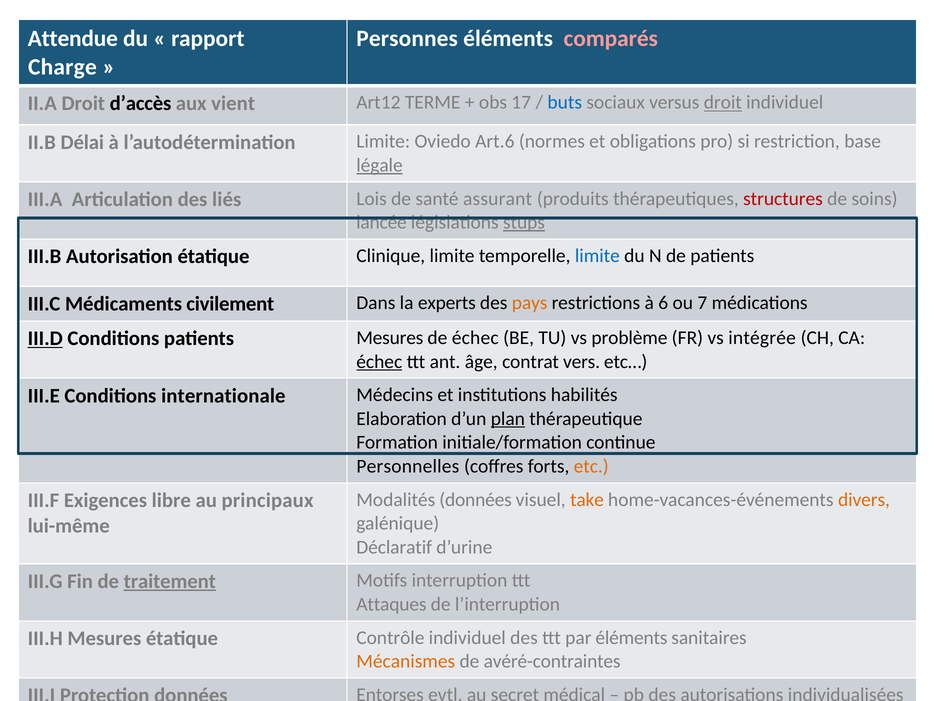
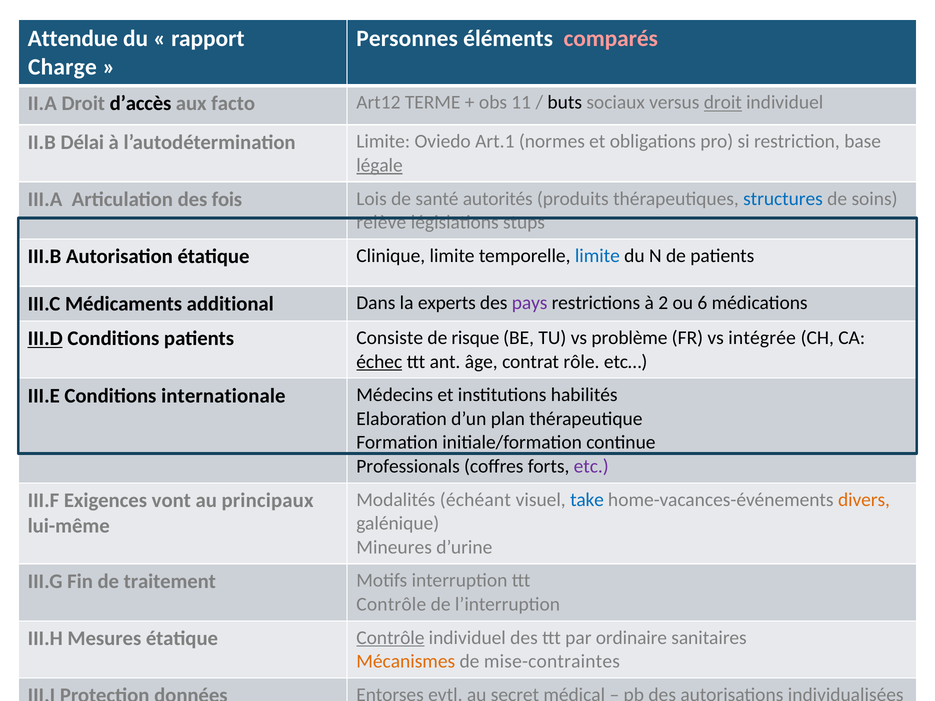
vient: vient -> facto
17: 17 -> 11
buts colour: blue -> black
Art.6: Art.6 -> Art.1
liés: liés -> fois
assurant: assurant -> autorités
structures colour: red -> blue
lancée: lancée -> relève
stups underline: present -> none
civilement: civilement -> additional
pays colour: orange -> purple
6: 6 -> 2
7: 7 -> 6
patients Mesures: Mesures -> Consiste
de échec: échec -> risque
vers: vers -> rôle
plan underline: present -> none
Personnelles: Personnelles -> Professionals
etc colour: orange -> purple
Modalités données: données -> échéant
take colour: orange -> blue
libre: libre -> vont
Déclaratif: Déclaratif -> Mineures
traitement underline: present -> none
Attaques at (391, 605): Attaques -> Contrôle
Contrôle at (390, 638) underline: none -> present
par éléments: éléments -> ordinaire
avéré-contraintes: avéré-contraintes -> mise-contraintes
